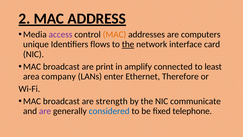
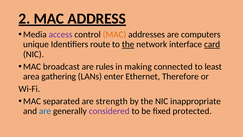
flows: flows -> route
card underline: none -> present
print: print -> rules
amplify: amplify -> making
company: company -> gathering
broadcast at (61, 101): broadcast -> separated
communicate: communicate -> inappropriate
are at (45, 111) colour: purple -> blue
considered colour: blue -> purple
telephone: telephone -> protected
